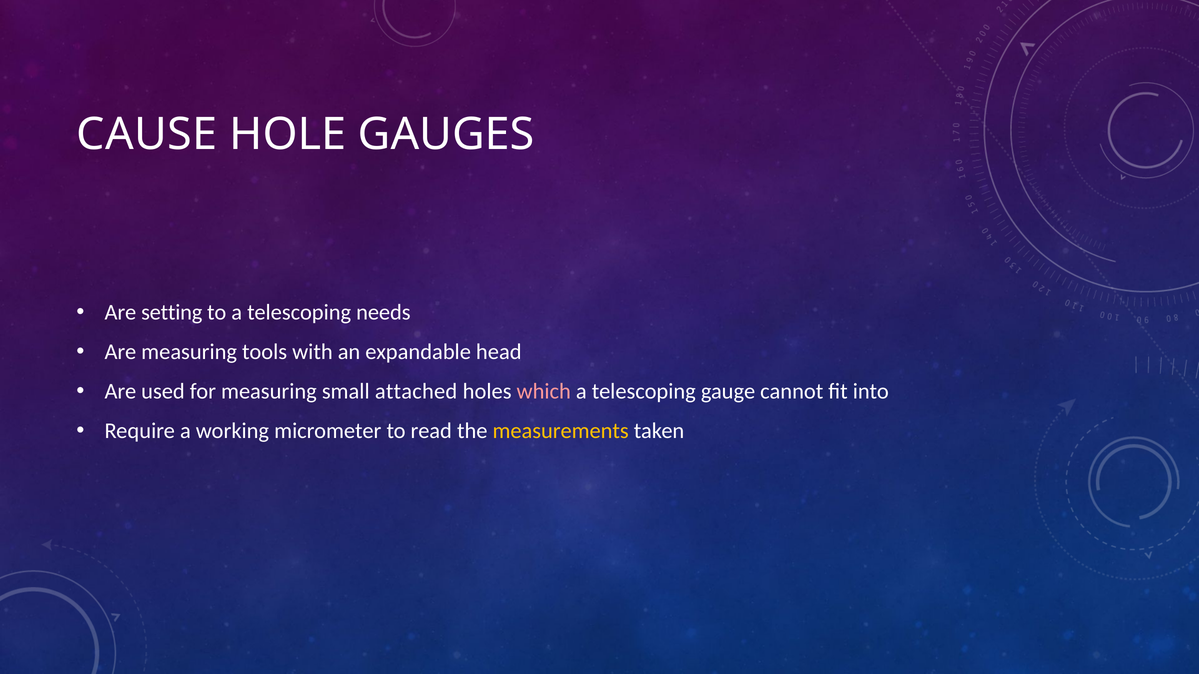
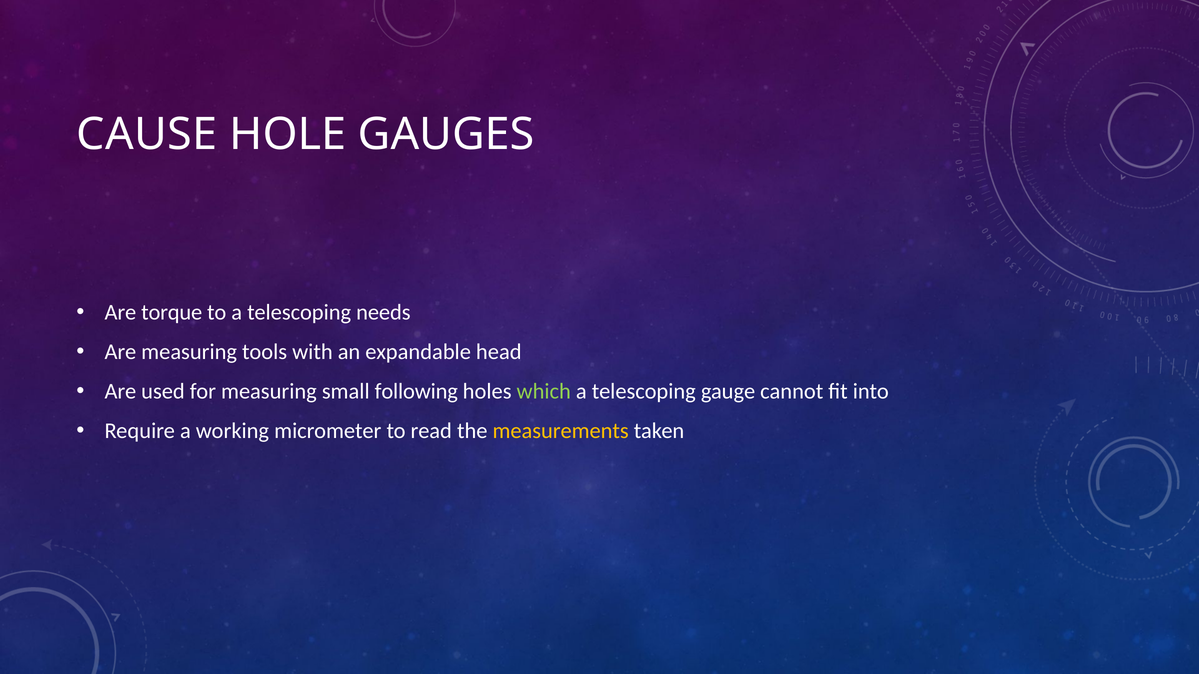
setting: setting -> torque
attached: attached -> following
which colour: pink -> light green
